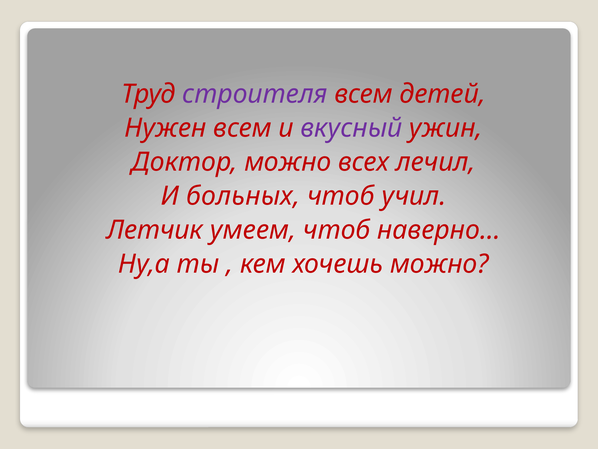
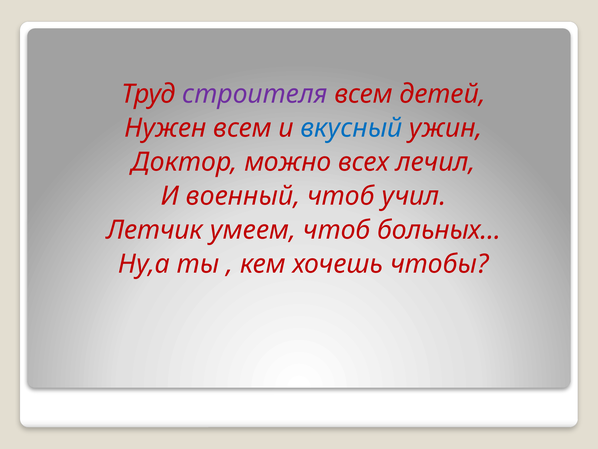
вкусный colour: purple -> blue
больных: больных -> военный
наверно…: наверно… -> больных…
хочешь можно: можно -> чтобы
